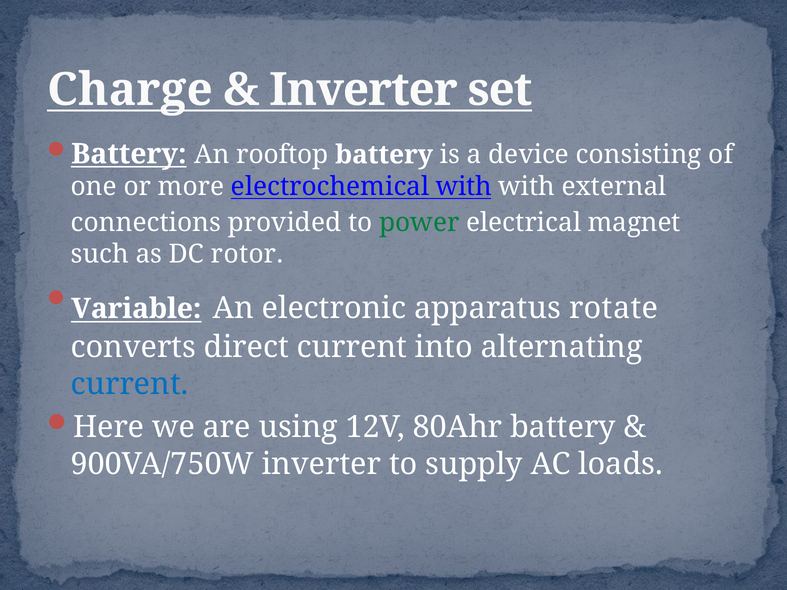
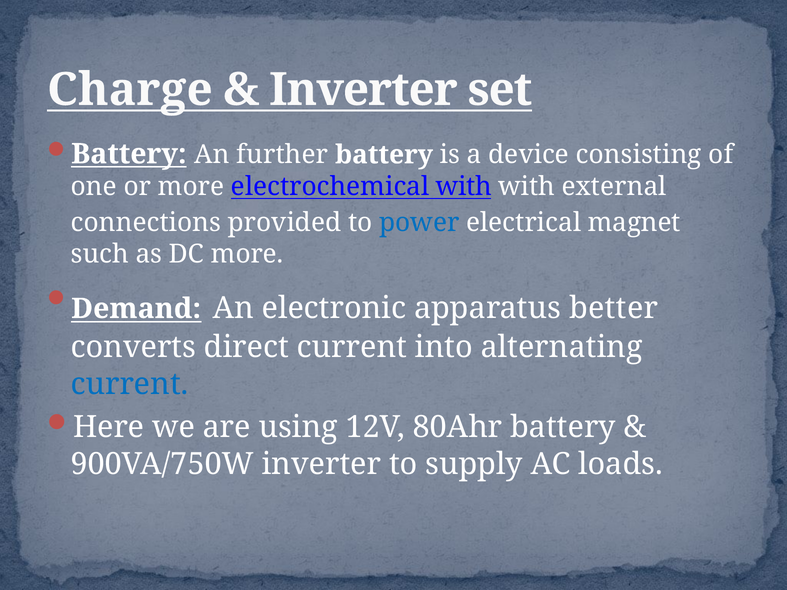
rooftop: rooftop -> further
power colour: green -> blue
DC rotor: rotor -> more
Variable: Variable -> Demand
rotate: rotate -> better
